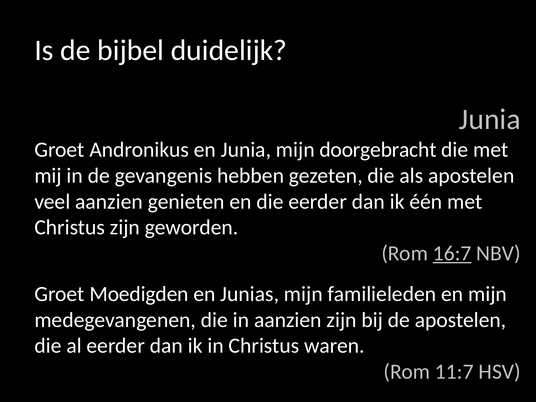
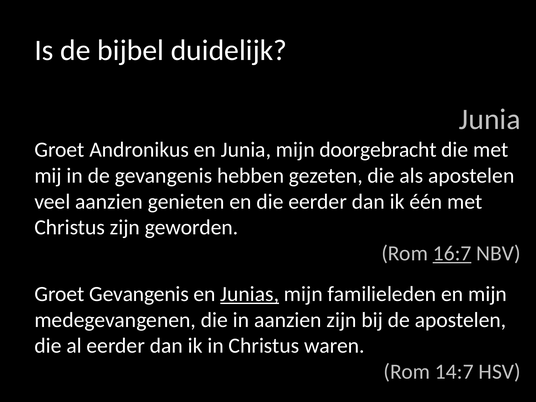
Groet Moedigden: Moedigden -> Gevangenis
Junias underline: none -> present
11:7: 11:7 -> 14:7
